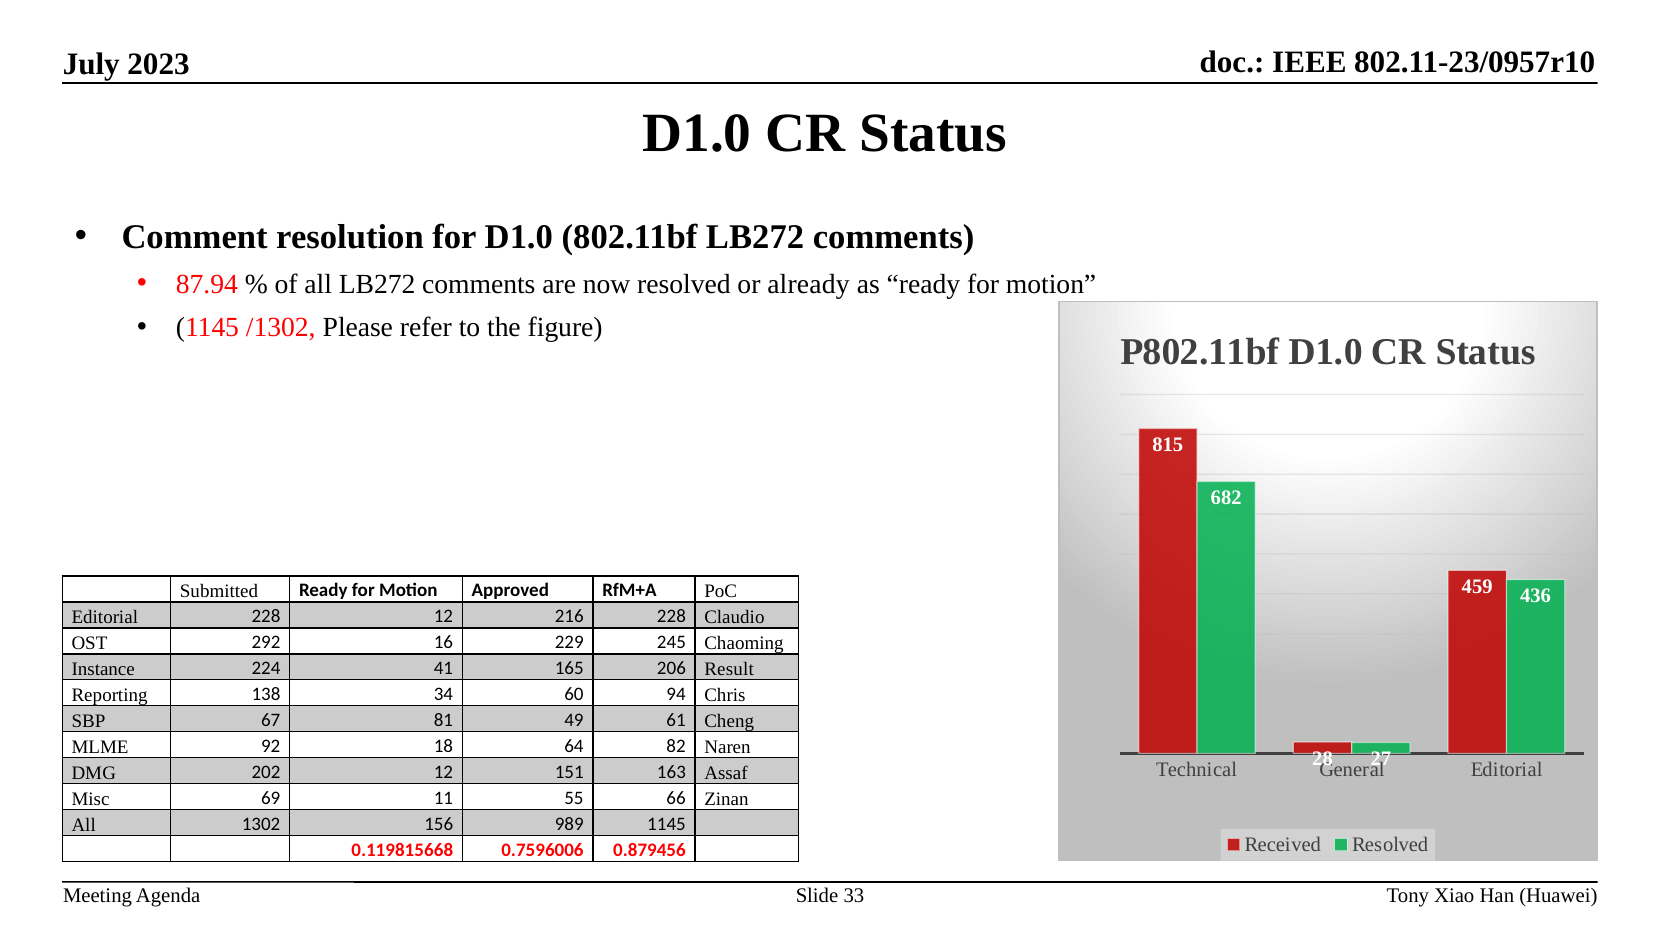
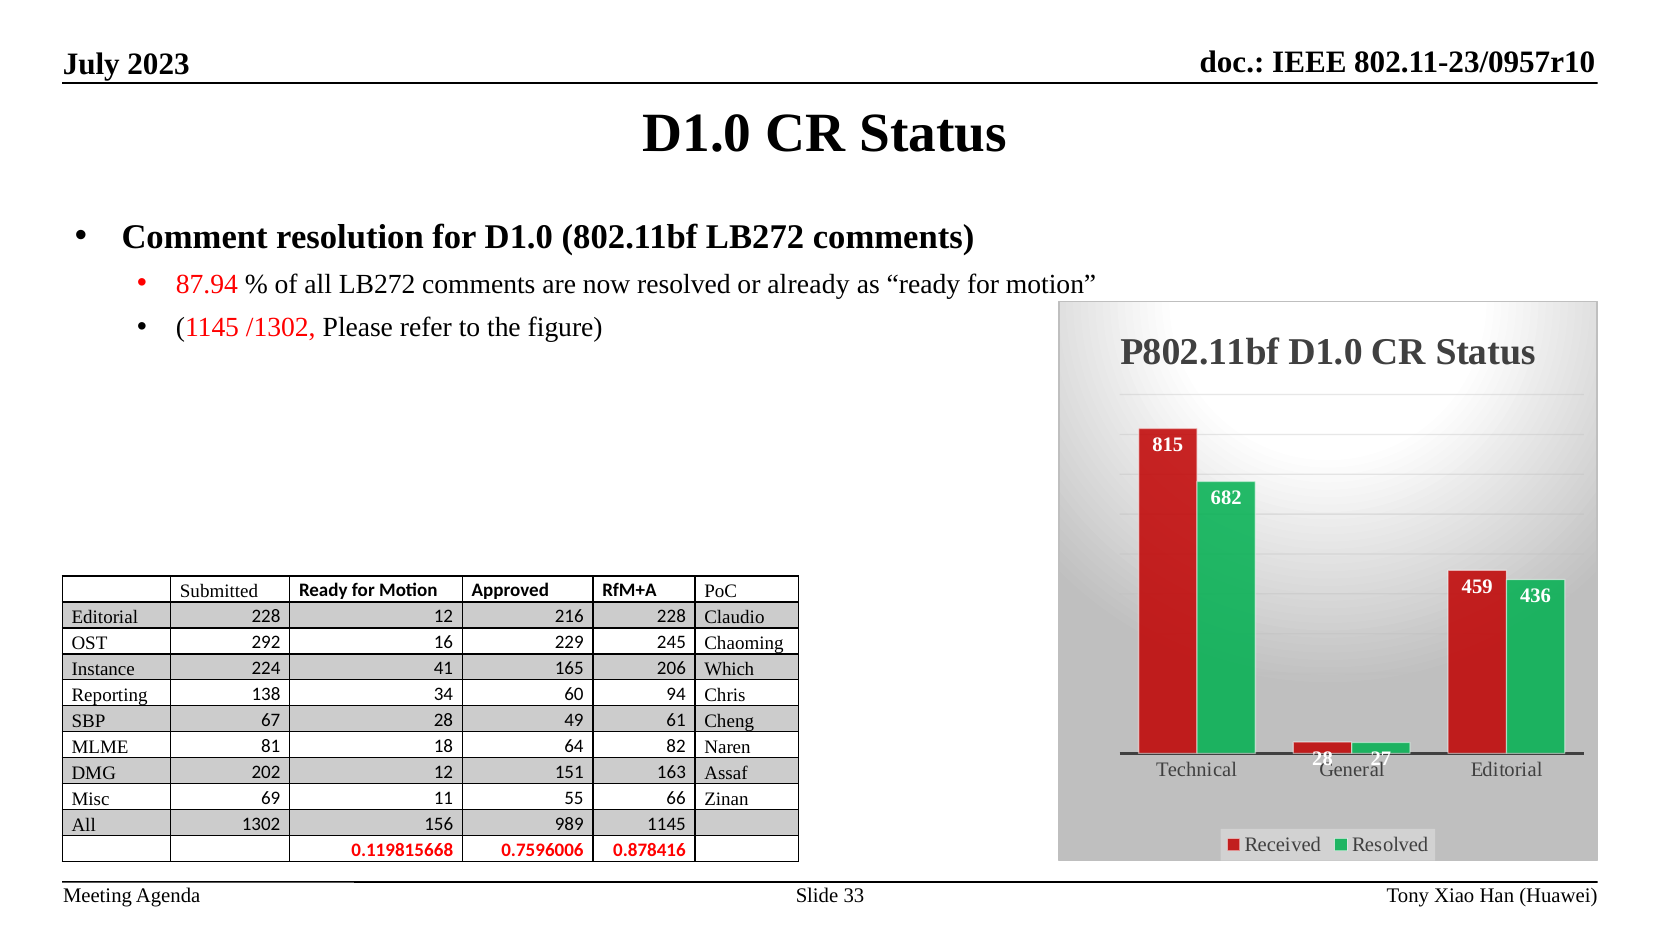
Result: Result -> Which
67 81: 81 -> 28
92: 92 -> 81
0.879456: 0.879456 -> 0.878416
